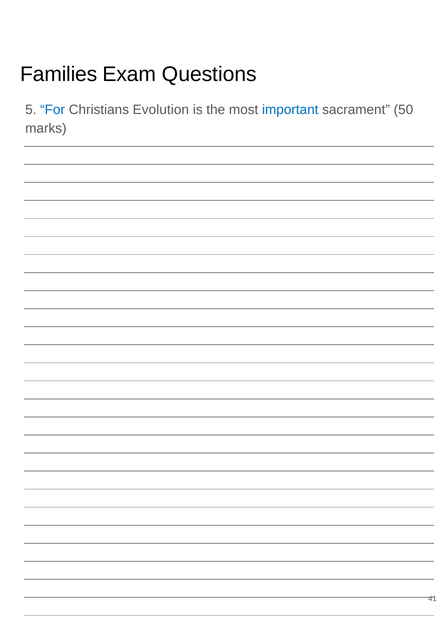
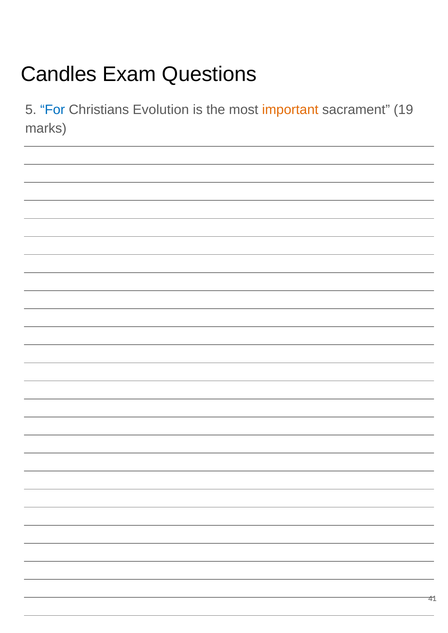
Families: Families -> Candles
important colour: blue -> orange
50: 50 -> 19
